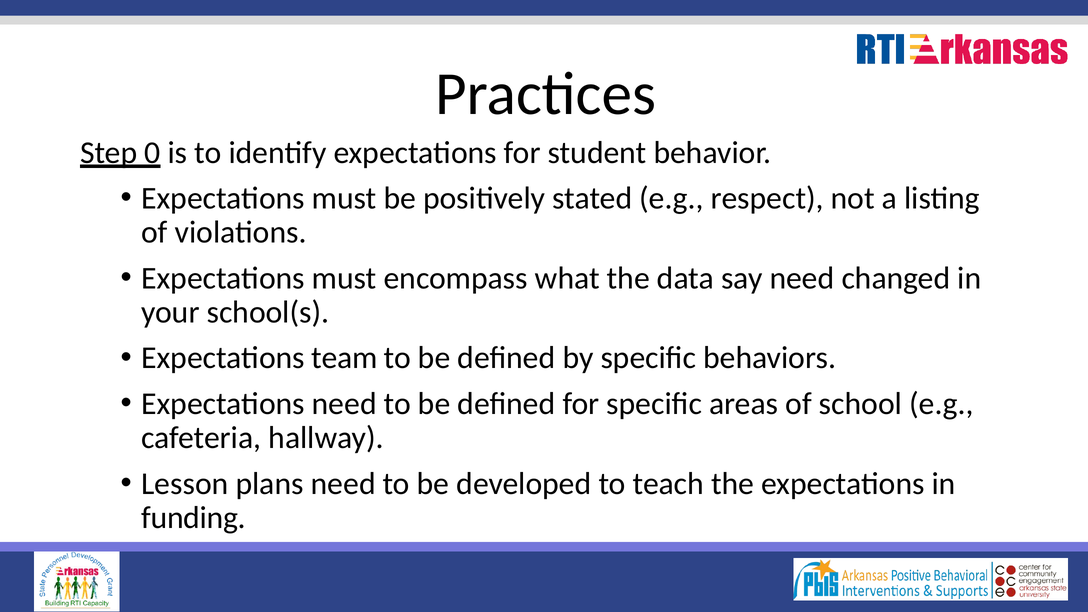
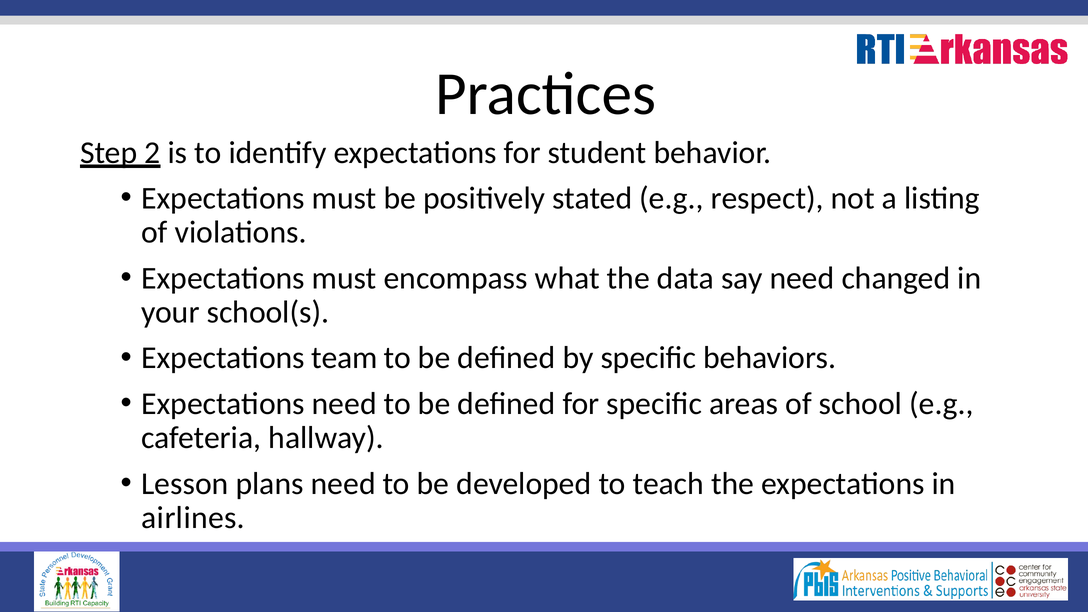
0: 0 -> 2
funding: funding -> airlines
